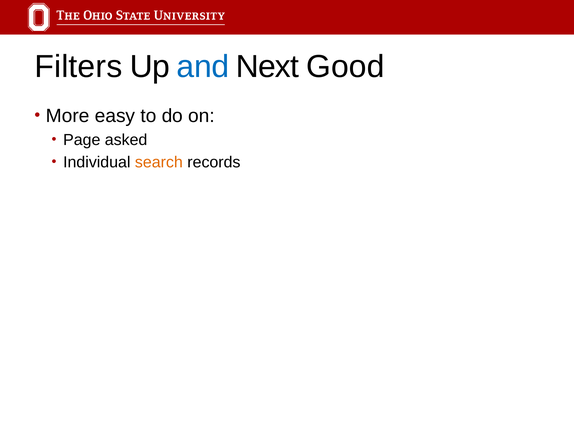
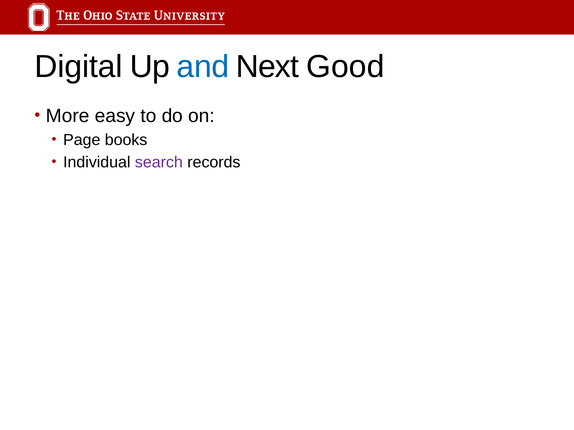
Filters: Filters -> Digital
asked: asked -> books
search colour: orange -> purple
